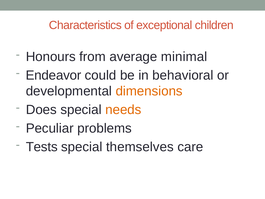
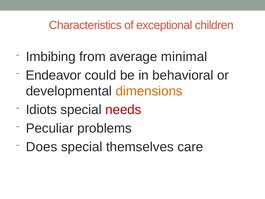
Honours: Honours -> Imbibing
Does: Does -> Idiots
needs colour: orange -> red
Tests: Tests -> Does
